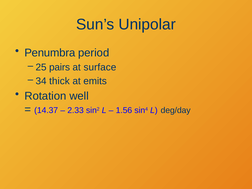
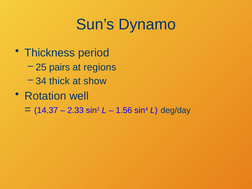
Unipolar: Unipolar -> Dynamo
Penumbra: Penumbra -> Thickness
surface: surface -> regions
emits: emits -> show
